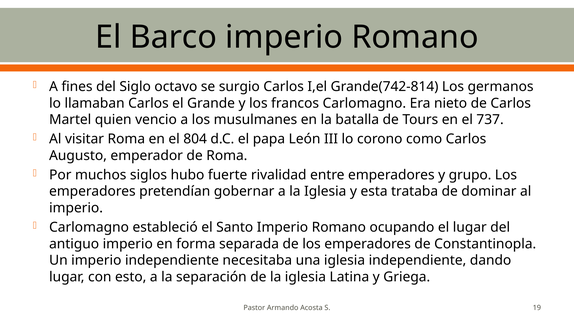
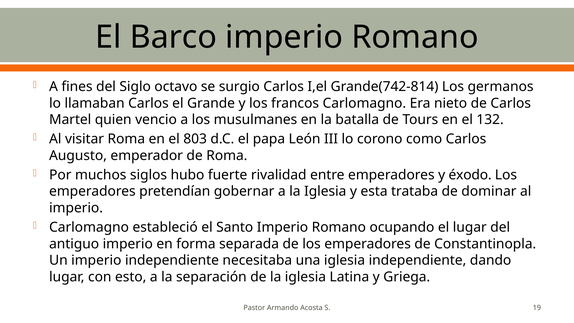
737: 737 -> 132
804: 804 -> 803
grupo: grupo -> éxodo
